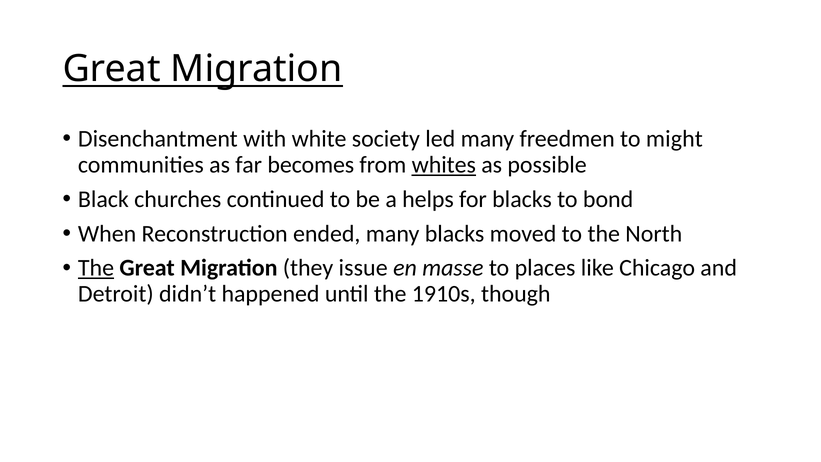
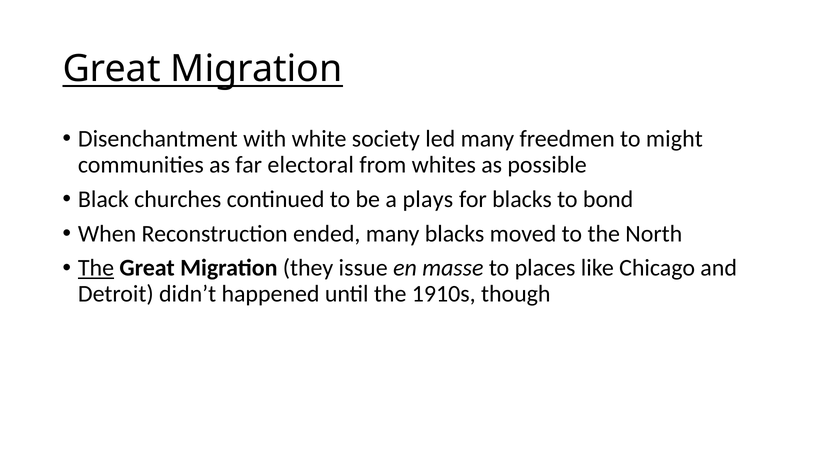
becomes: becomes -> electoral
whites underline: present -> none
helps: helps -> plays
